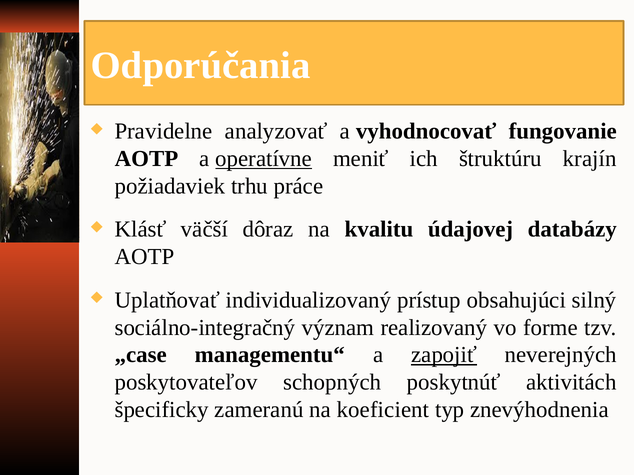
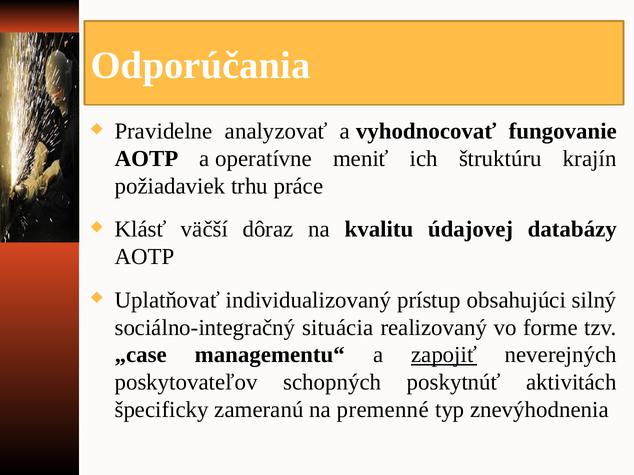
operatívne underline: present -> none
význam: význam -> situácia
koeficient: koeficient -> premenné
